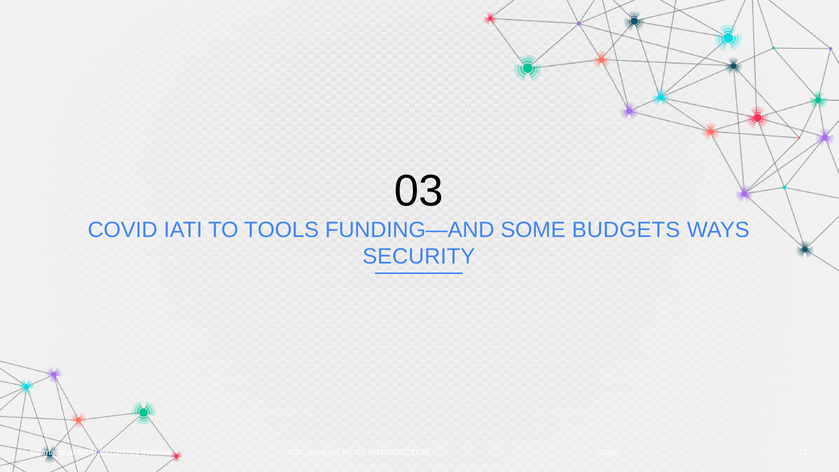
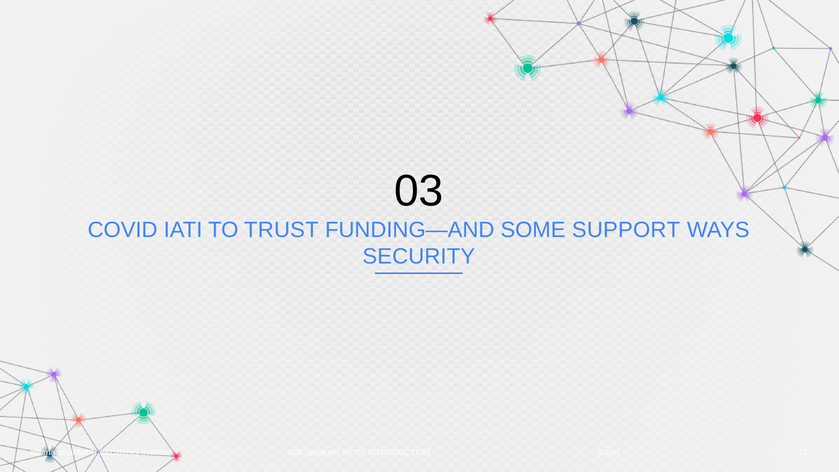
TOOLS: TOOLS -> TRUST
BUDGETS: BUDGETS -> SUPPORT
